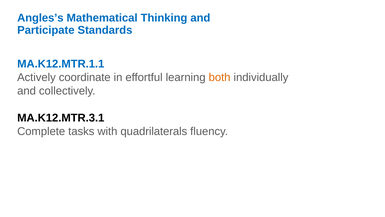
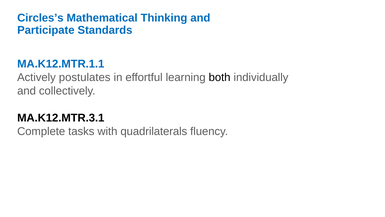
Angles’s: Angles’s -> Circles’s
coordinate: coordinate -> postulates
both colour: orange -> black
